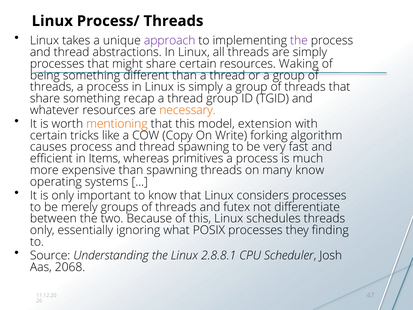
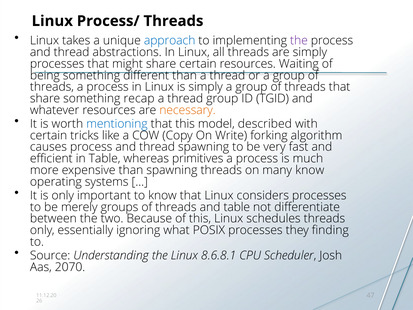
approach colour: purple -> blue
Waking: Waking -> Waiting
mentioning colour: orange -> blue
extension: extension -> described
in Items: Items -> Table
and futex: futex -> table
2.8.8.1: 2.8.8.1 -> 8.6.8.1
2068: 2068 -> 2070
